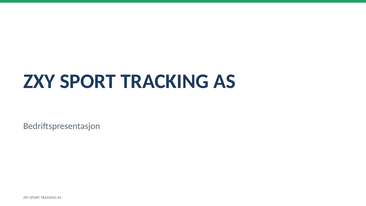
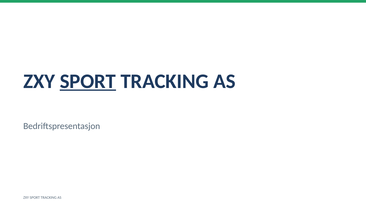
SPORT at (88, 81) underline: none -> present
